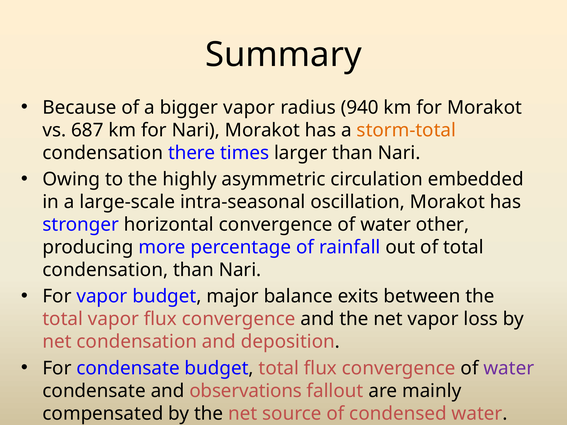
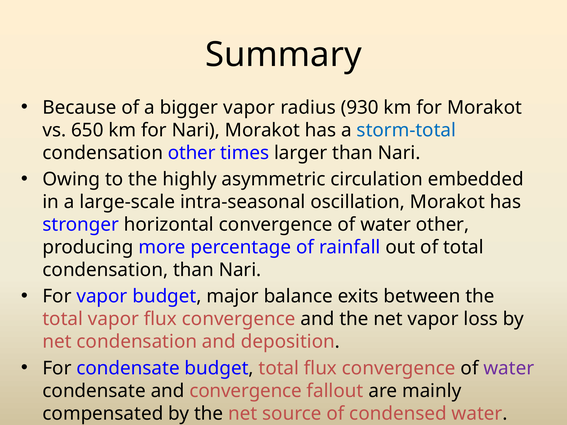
940: 940 -> 930
687: 687 -> 650
storm-total colour: orange -> blue
condensation there: there -> other
and observations: observations -> convergence
